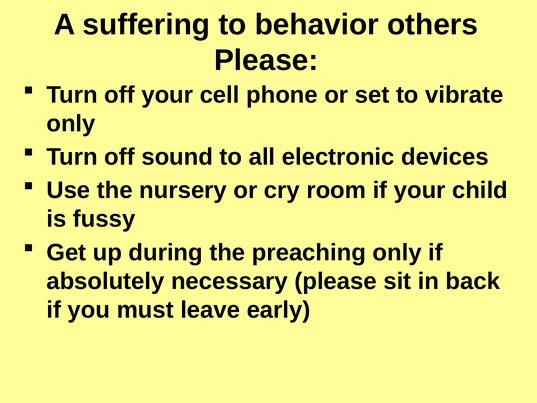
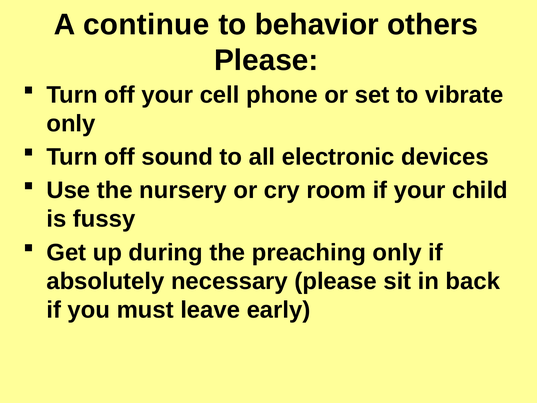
suffering: suffering -> continue
